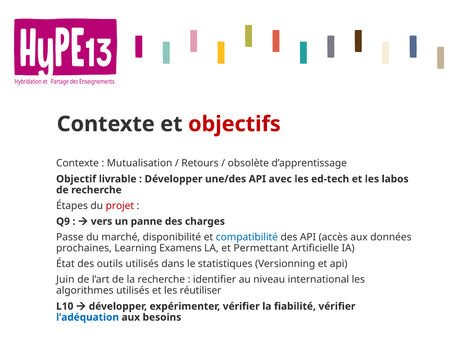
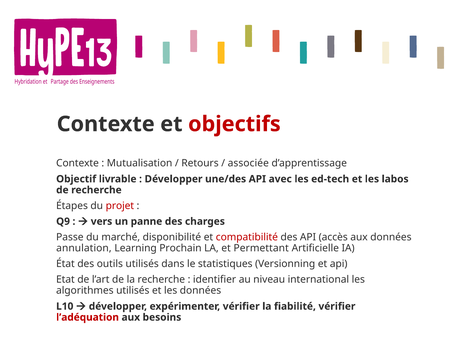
obsolète: obsolète -> associée
compatibilité colour: blue -> red
prochaines: prochaines -> annulation
Examens: Examens -> Prochain
Juin: Juin -> Etat
les réutiliser: réutiliser -> données
l’adéquation colour: blue -> red
